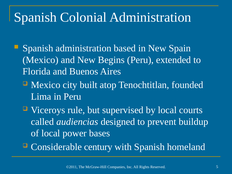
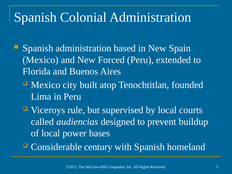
Begins: Begins -> Forced
